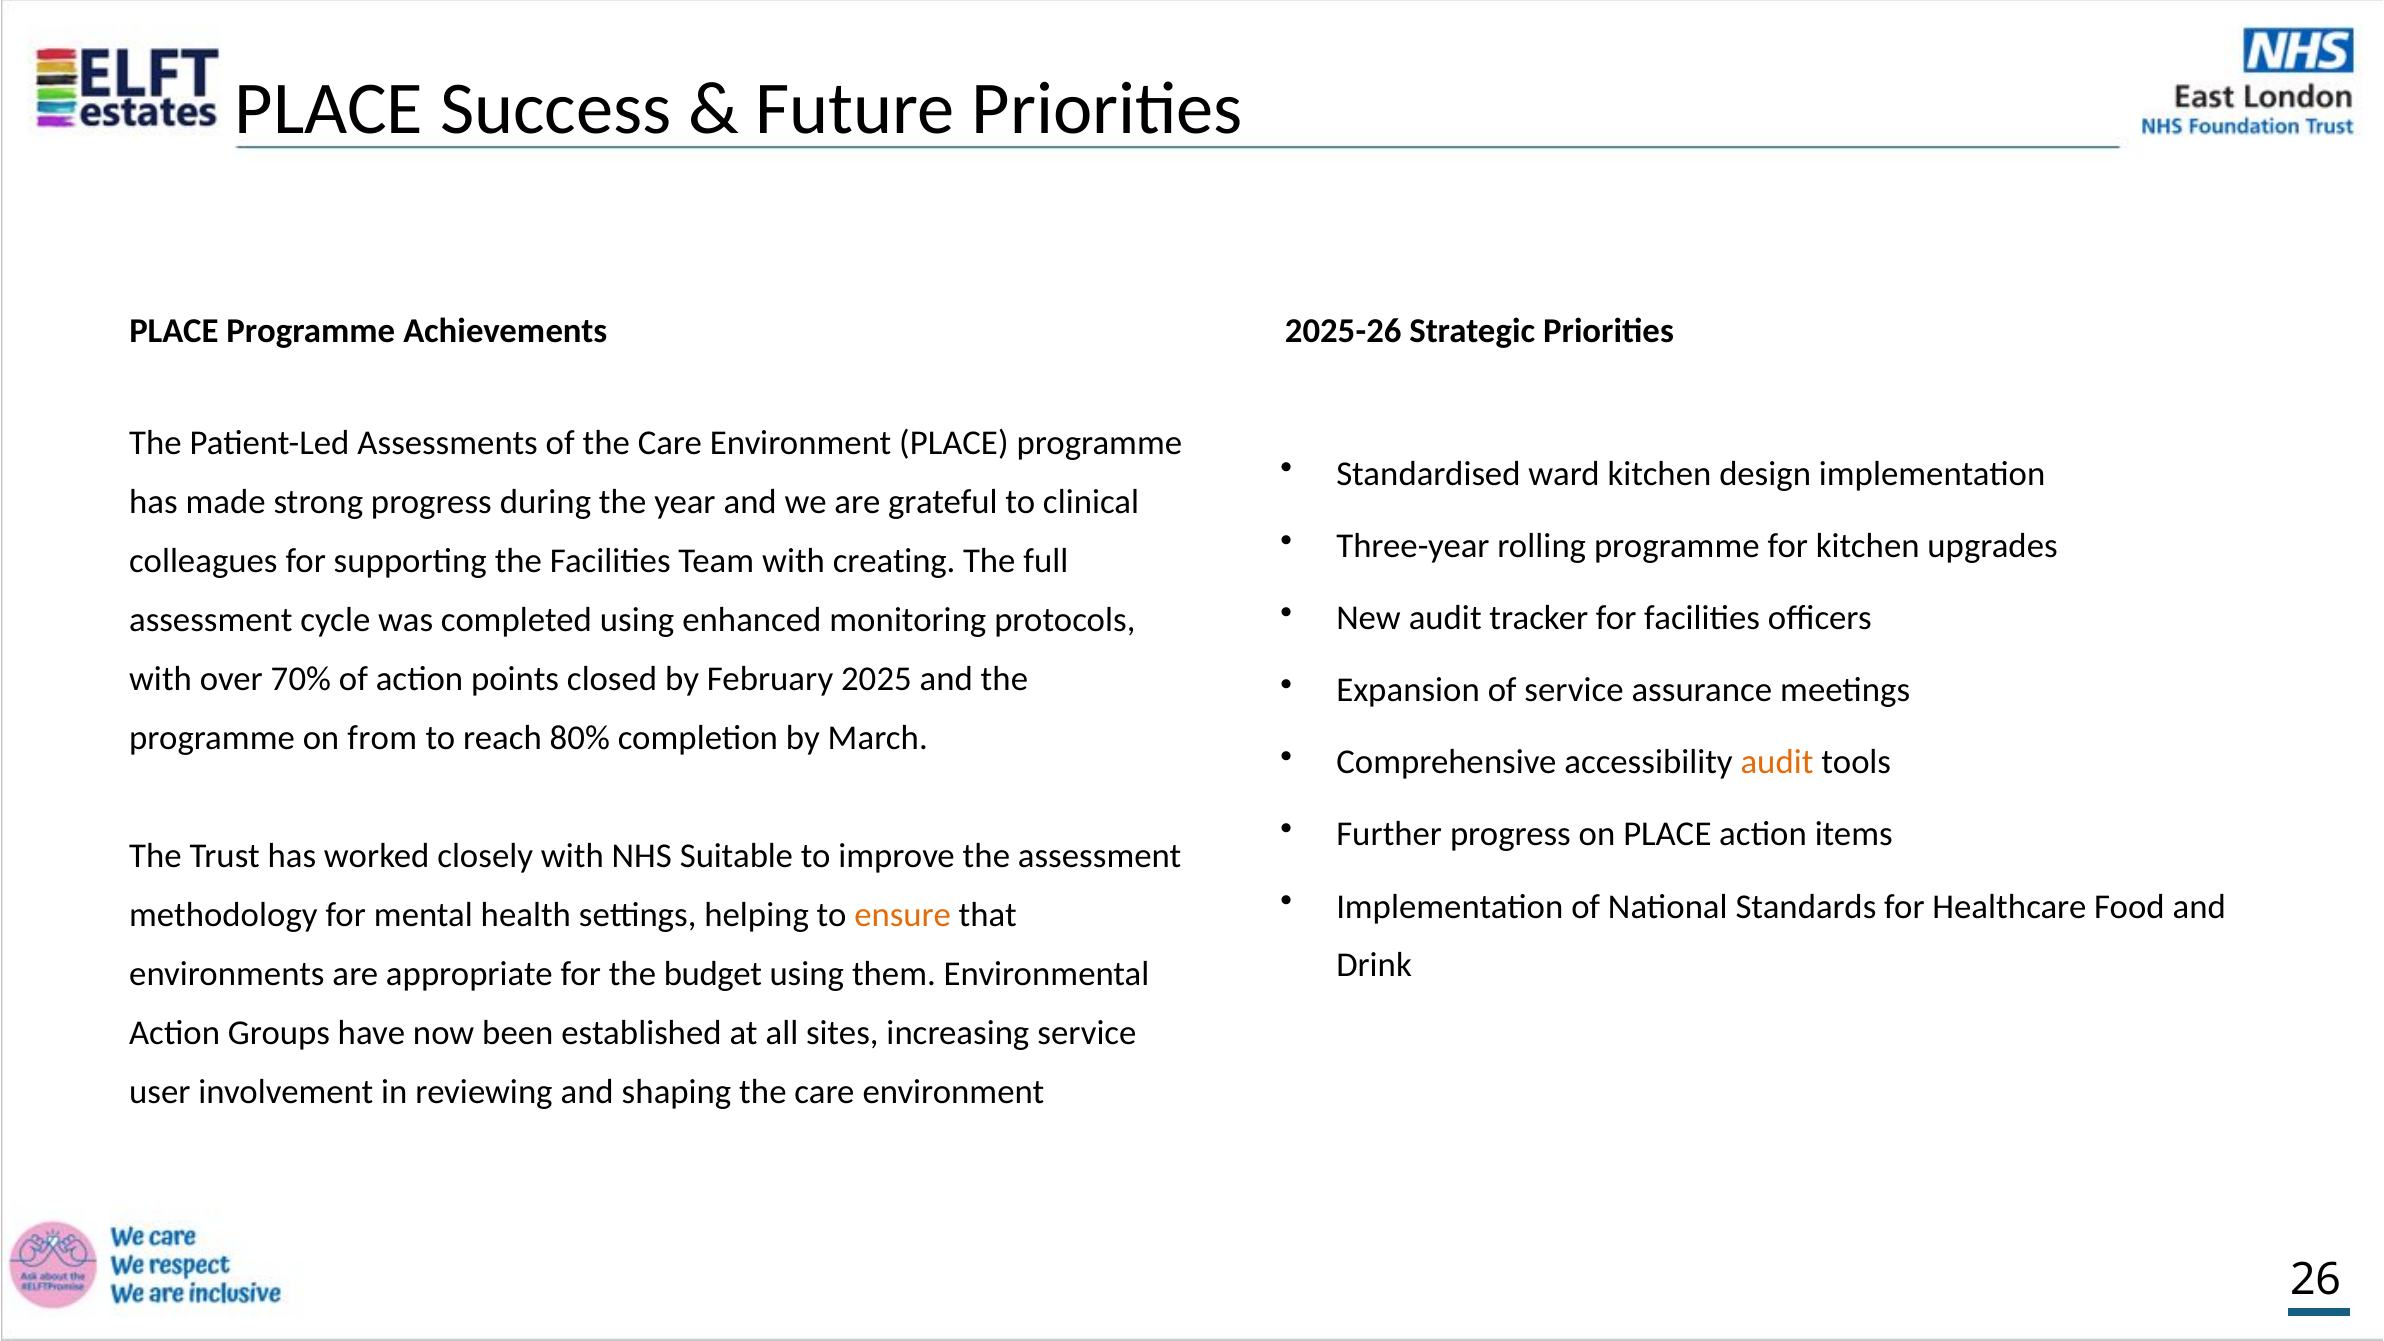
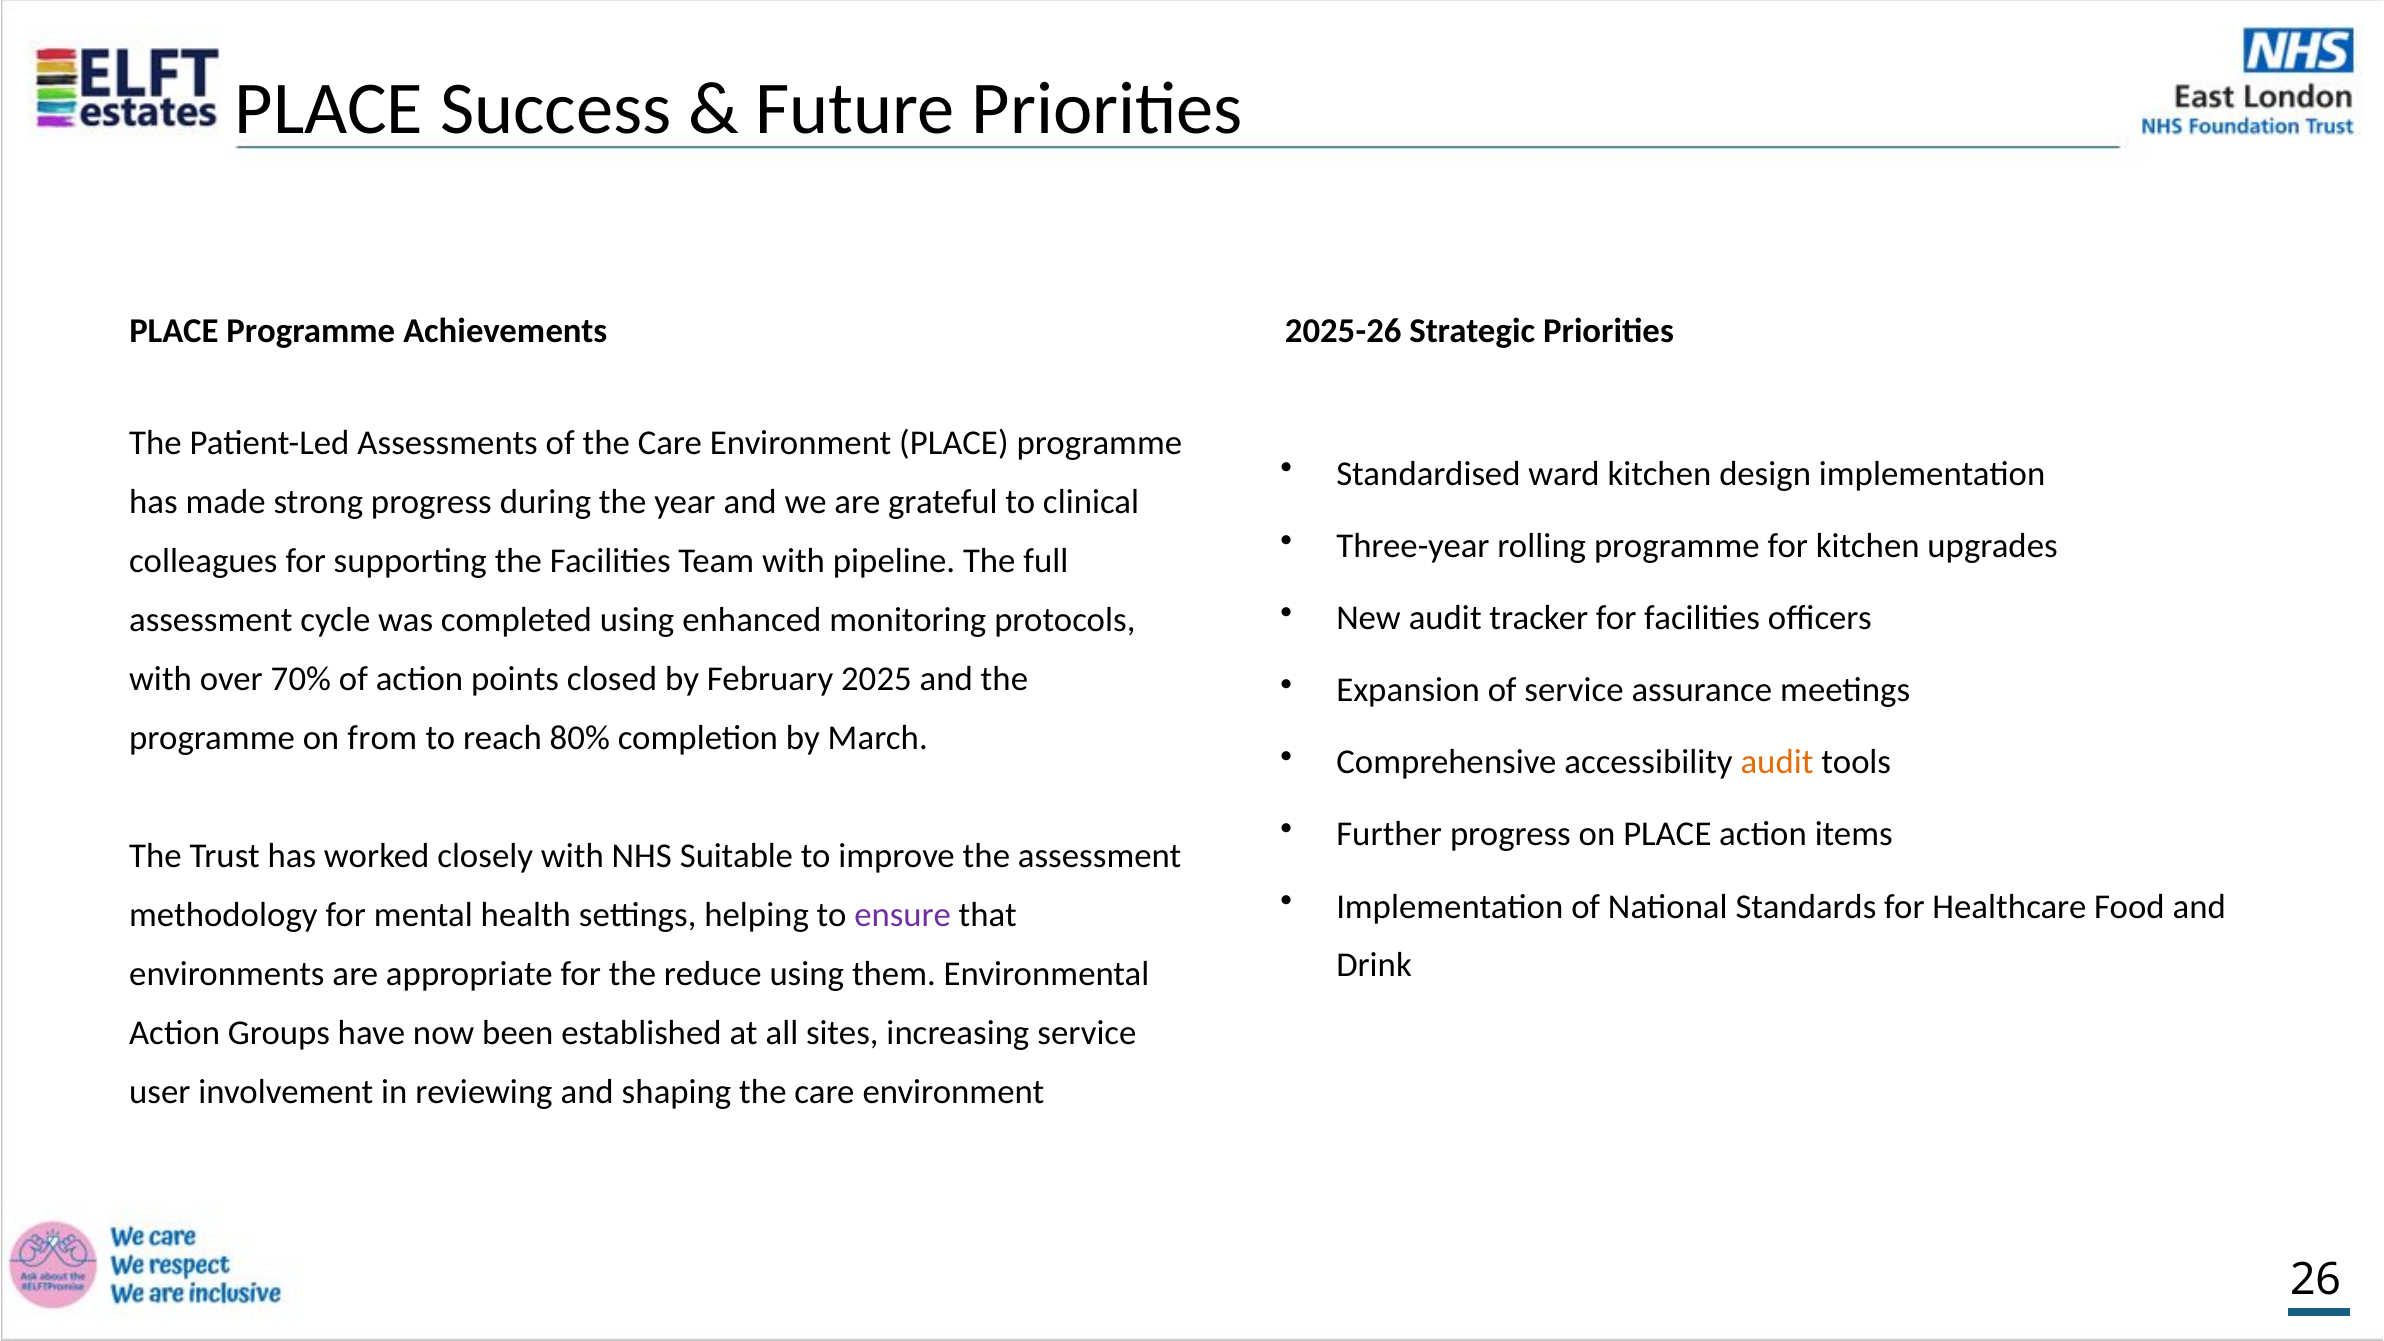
creating: creating -> pipeline
ensure colour: orange -> purple
budget: budget -> reduce
